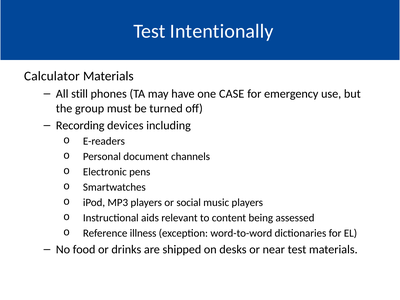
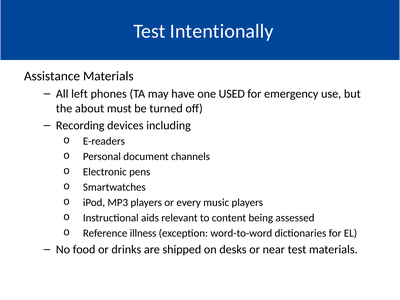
Calculator: Calculator -> Assistance
still: still -> left
CASE: CASE -> USED
group: group -> about
social: social -> every
